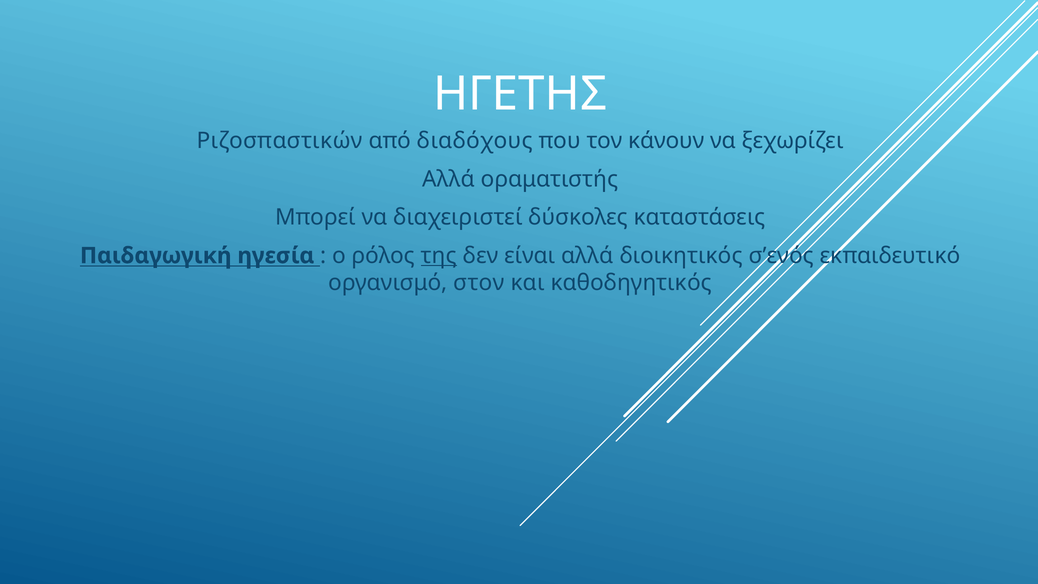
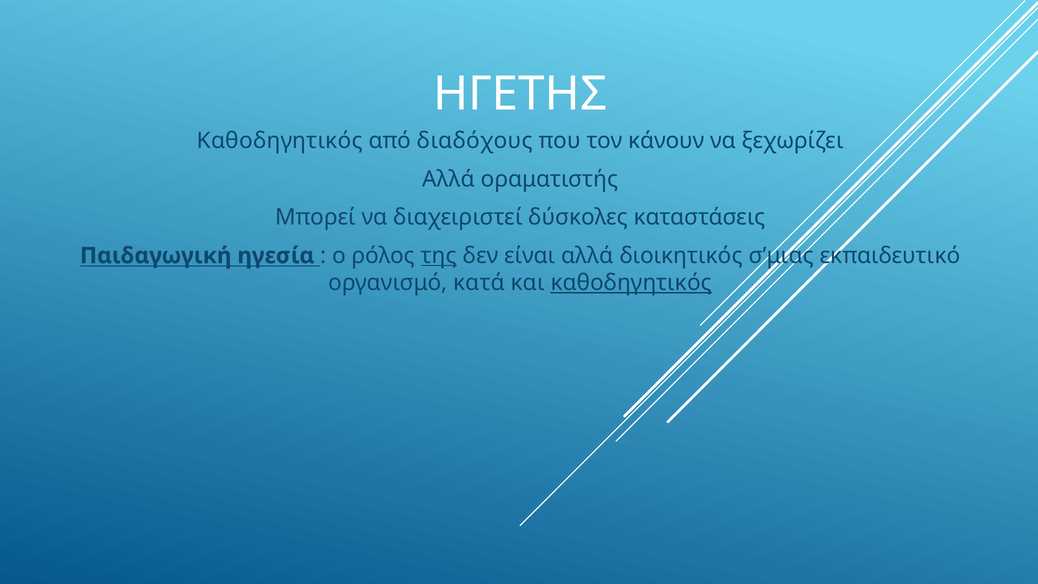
Ριζοσπαστικών at (280, 141): Ριζοσπαστικών -> Καθοδηγητικός
σ’ενός: σ’ενός -> σ’μιας
στον: στον -> κατά
καθοδηγητικός at (631, 283) underline: none -> present
